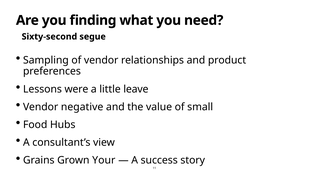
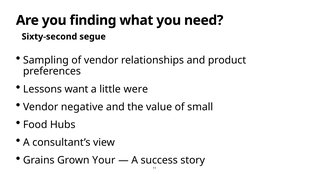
were: were -> want
leave: leave -> were
